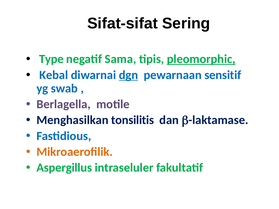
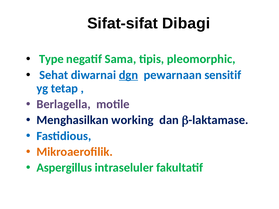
Sering: Sering -> Dibagi
pleomorphic underline: present -> none
Kebal: Kebal -> Sehat
swab: swab -> tetap
tonsilitis: tonsilitis -> working
